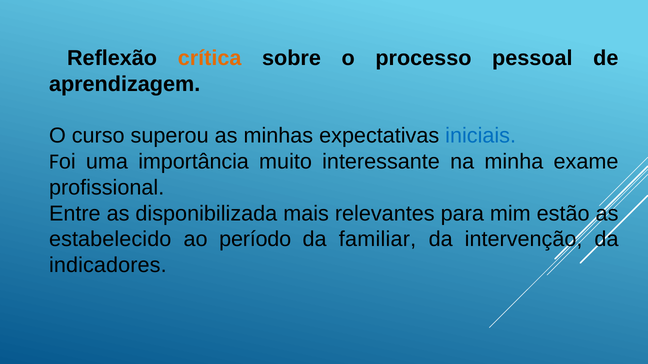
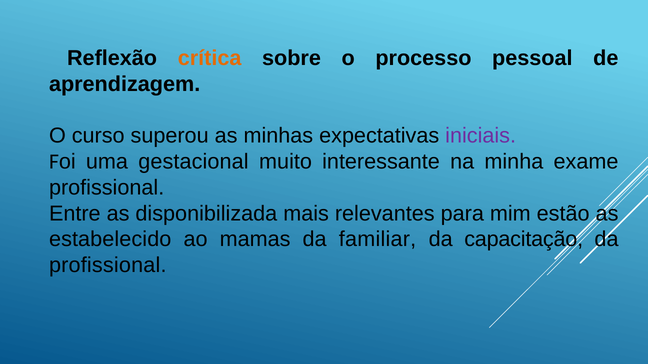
iniciais colour: blue -> purple
importância: importância -> gestacional
período: período -> mamas
intervenção: intervenção -> capacitação
indicadores at (108, 266): indicadores -> profissional
